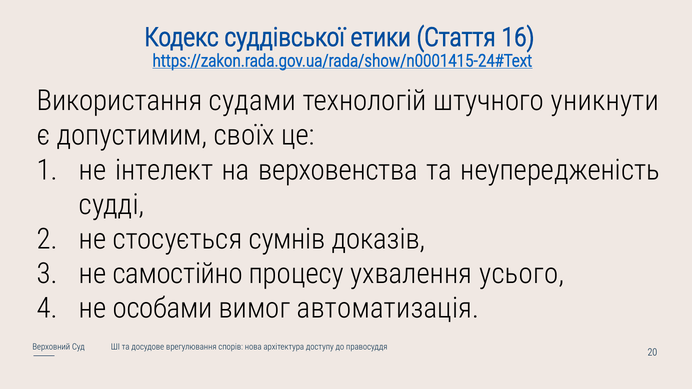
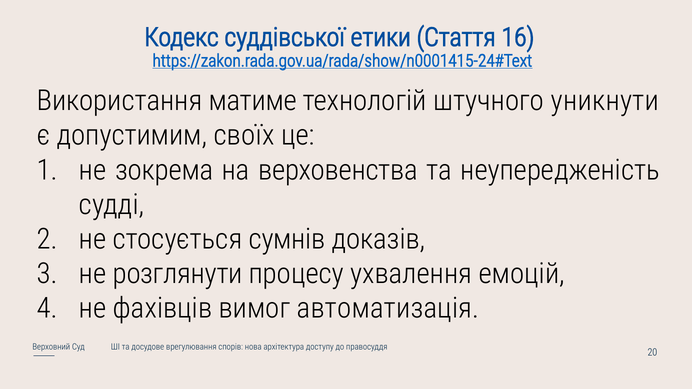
судами: судами -> матиме
інтелект: інтелект -> зокрема
самостійно: самостійно -> розглянути
усього: усього -> емоцій
особами: особами -> фахівців
